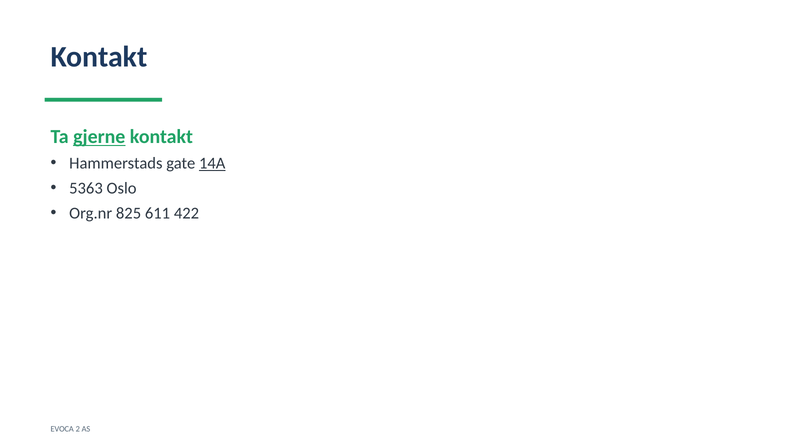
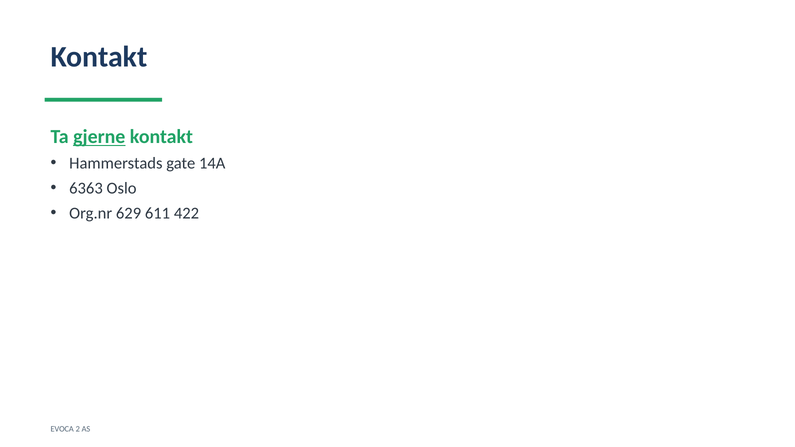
14A underline: present -> none
5363: 5363 -> 6363
825: 825 -> 629
